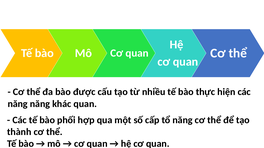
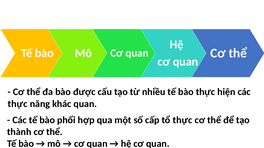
năng at (18, 104): năng -> thực
tổ năng: năng -> thực
